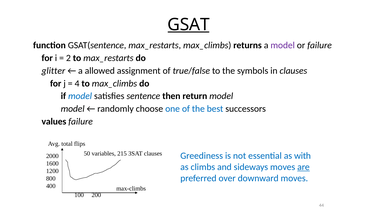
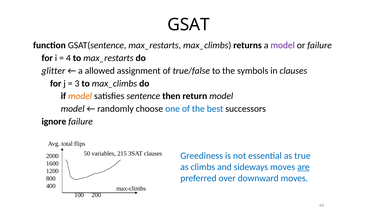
GSAT underline: present -> none
2: 2 -> 4
4: 4 -> 3
model at (80, 96) colour: blue -> orange
values: values -> ignore
with: with -> true
